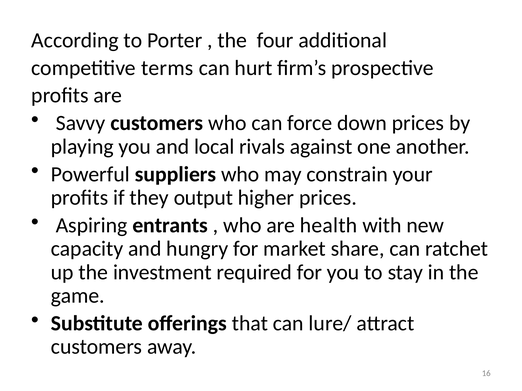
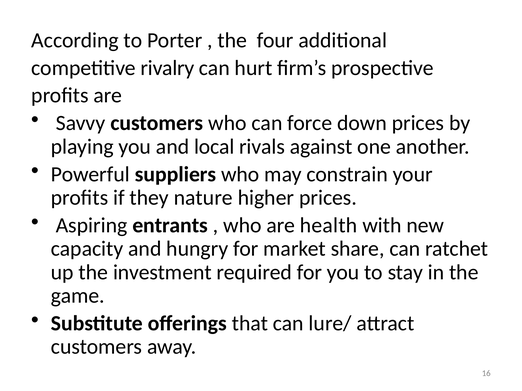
terms: terms -> rivalry
output: output -> nature
